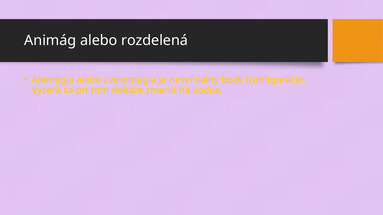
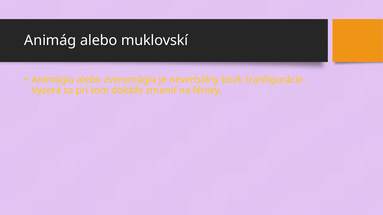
rozdelená: rozdelená -> muklovskí
vodca: vodca -> fénixy
